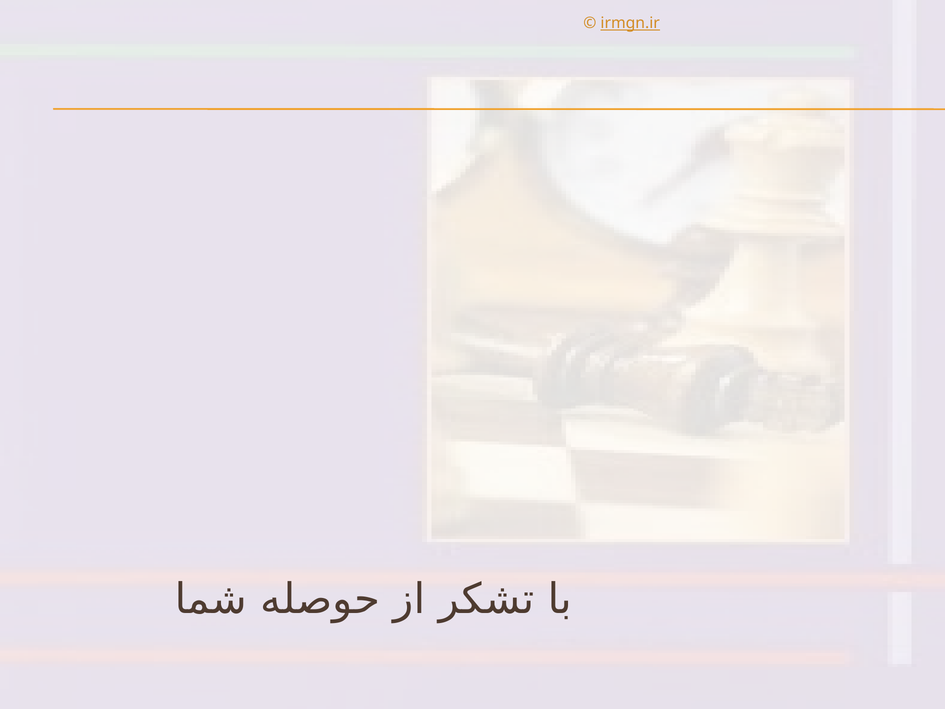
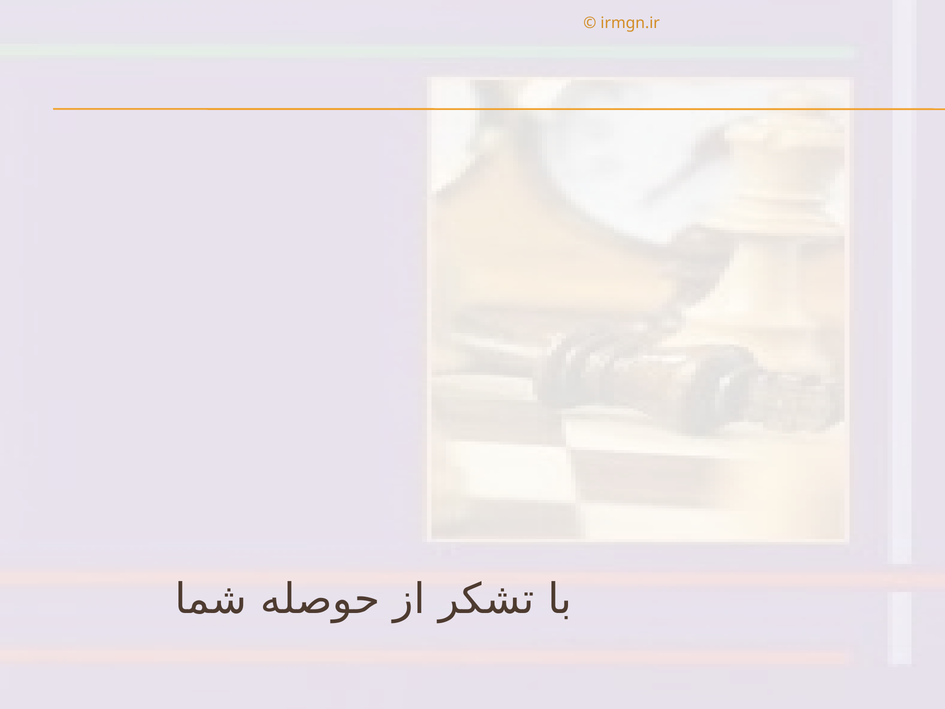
irmgn.ir underline: present -> none
